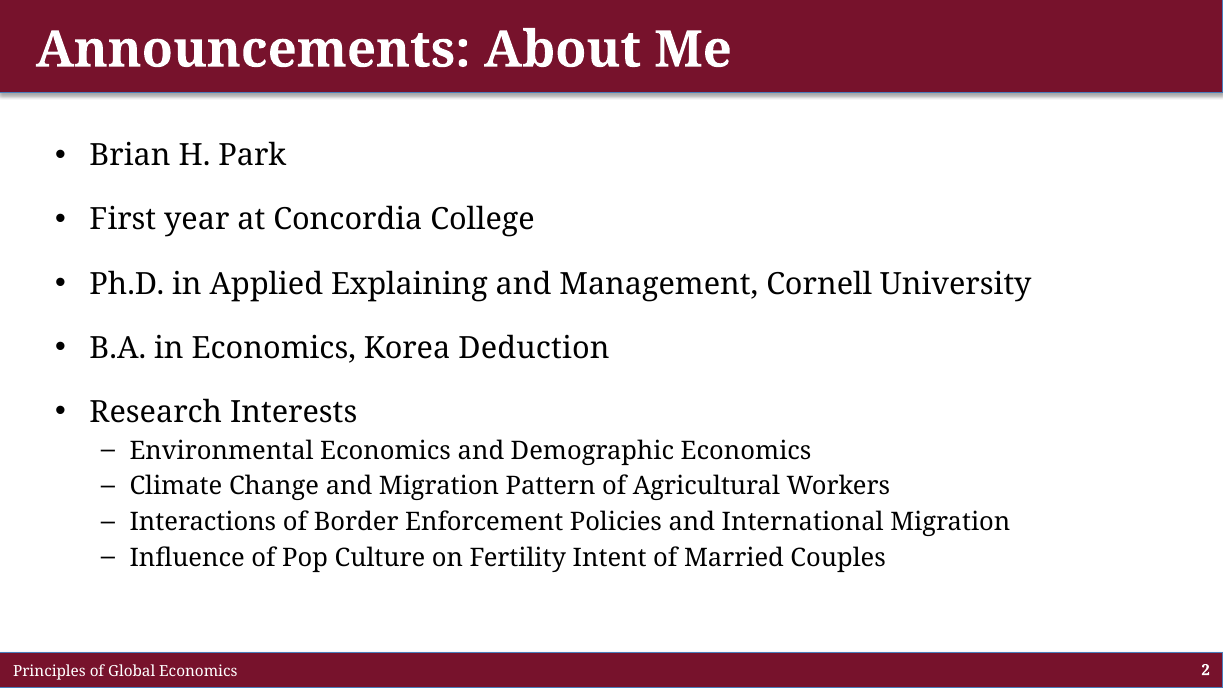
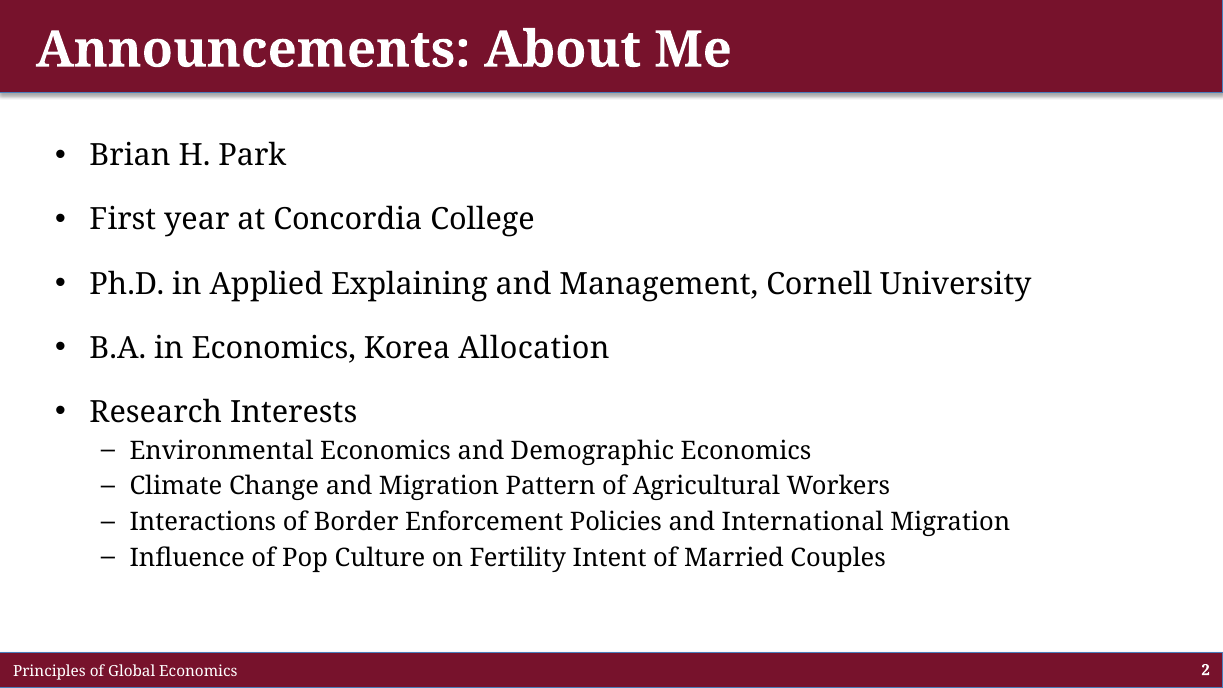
Deduction: Deduction -> Allocation
